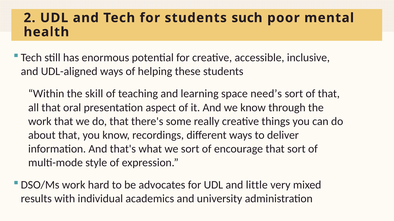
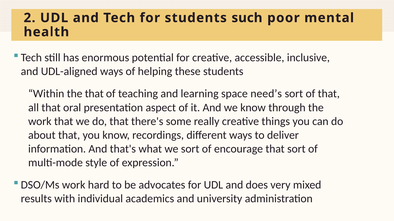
the skill: skill -> that
little: little -> does
